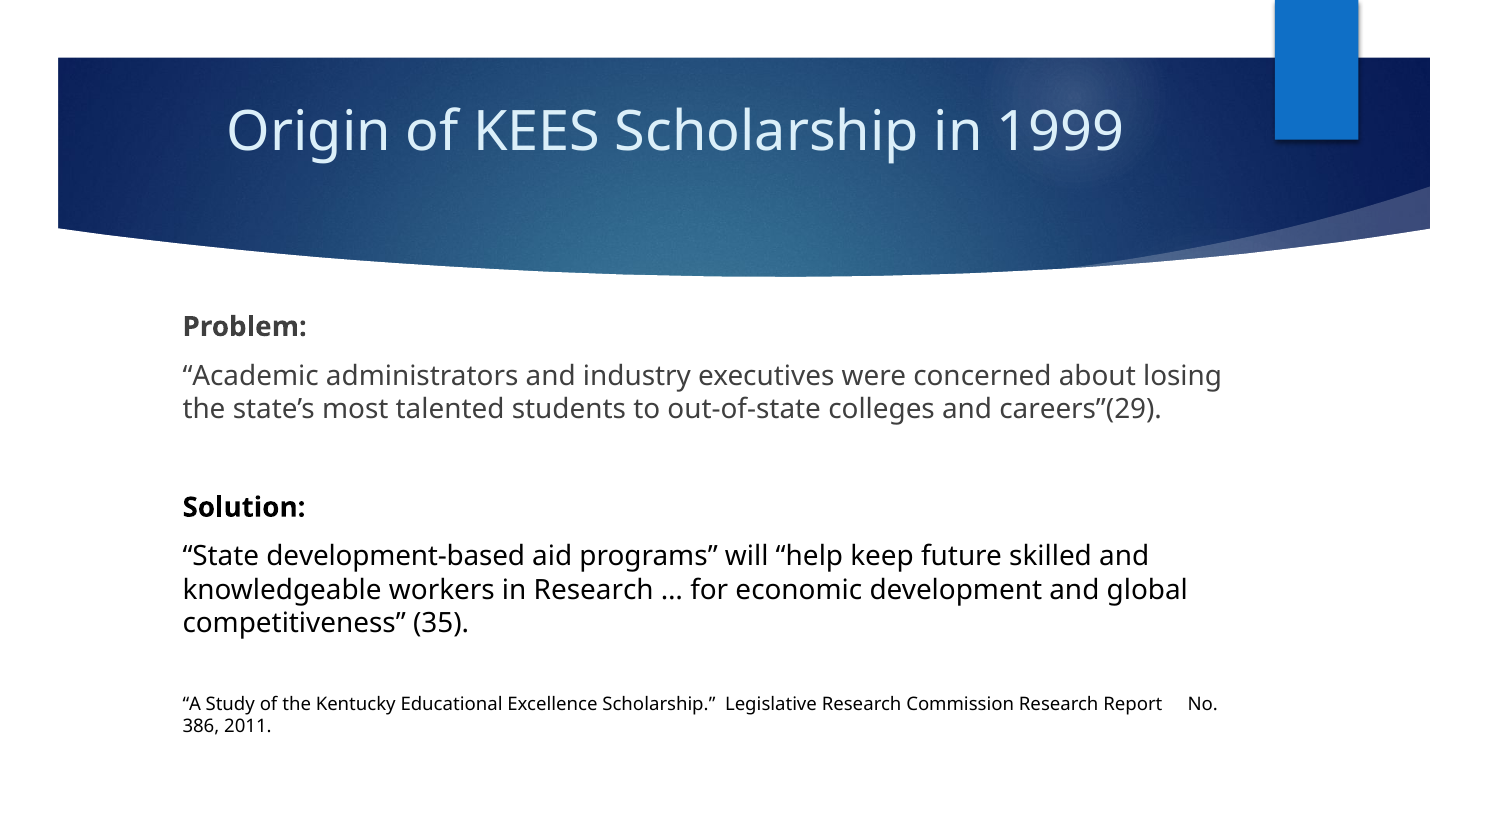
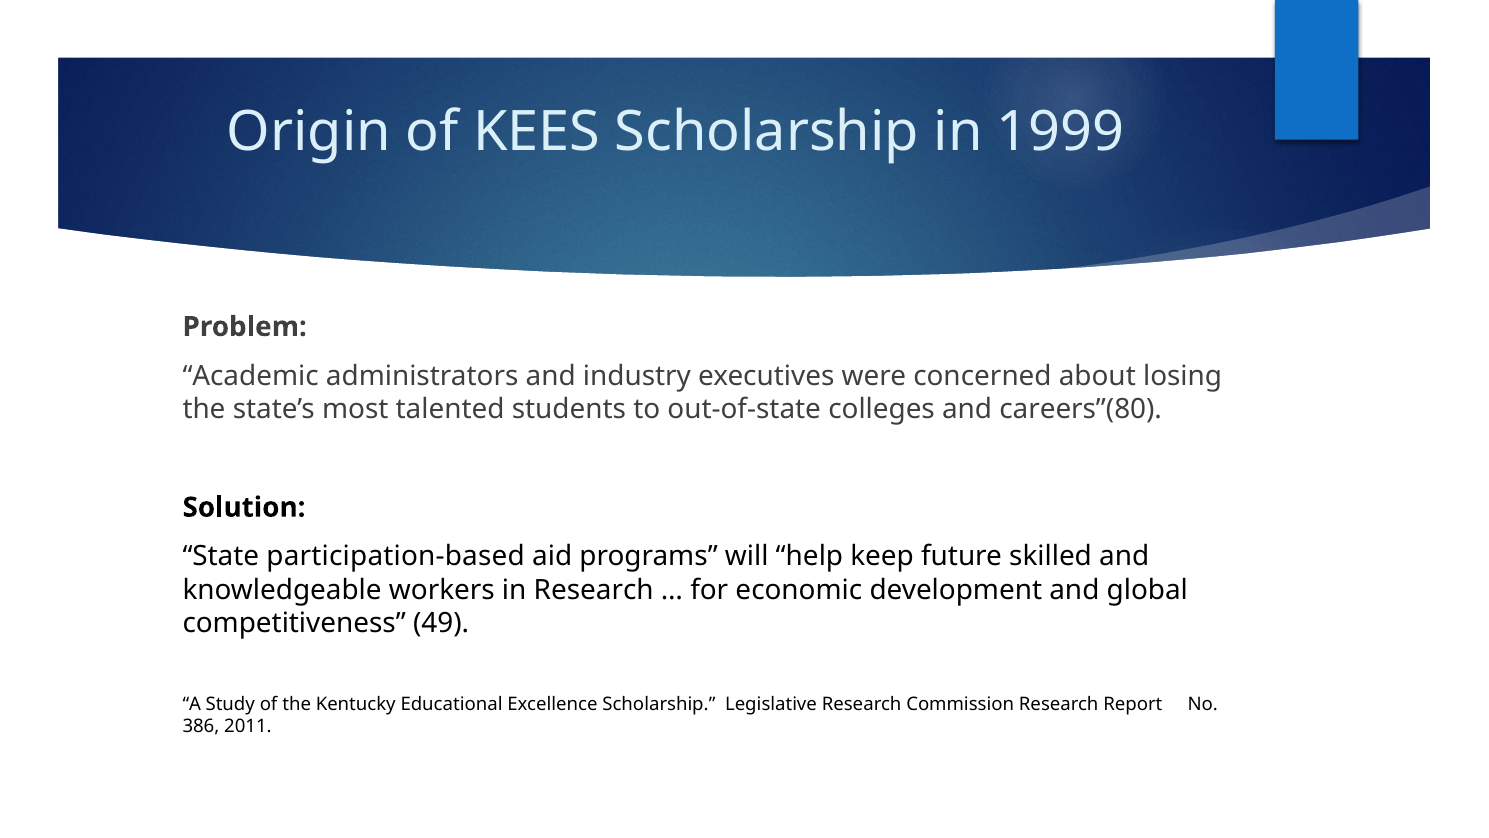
careers”(29: careers”(29 -> careers”(80
development-based: development-based -> participation-based
35: 35 -> 49
